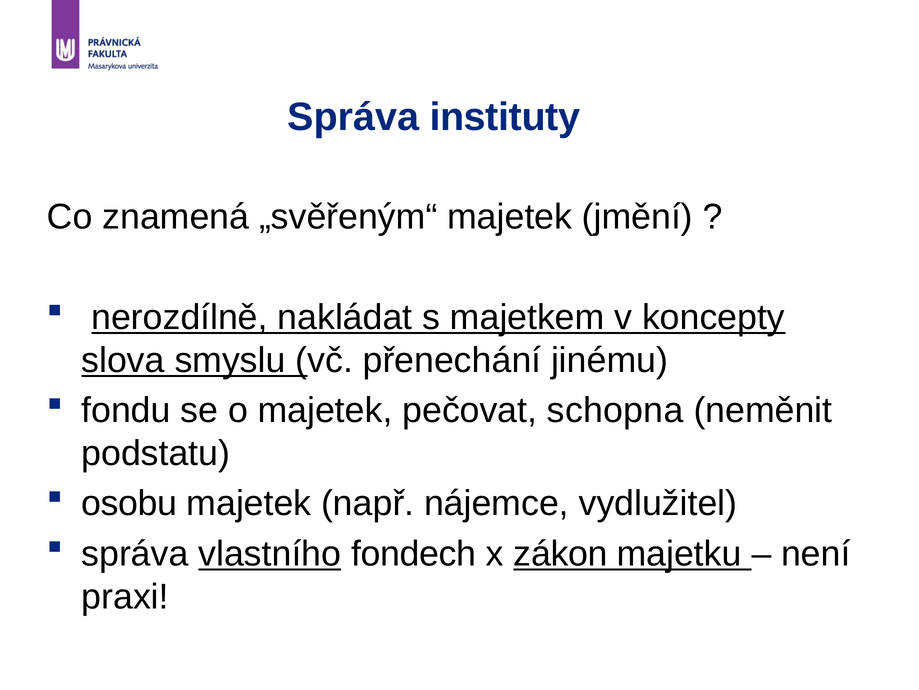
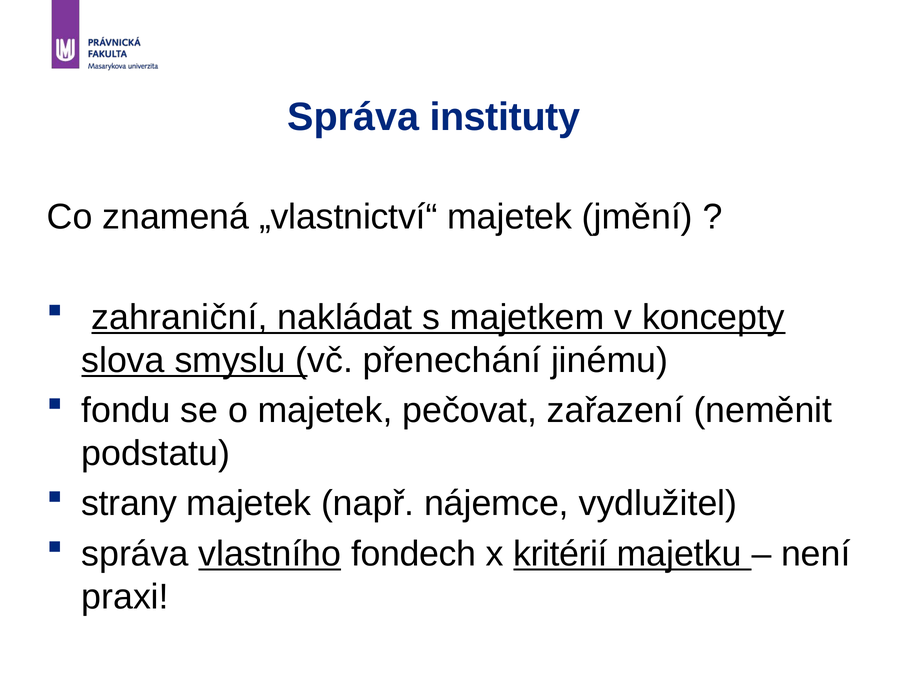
„svěřeným“: „svěřeným“ -> „vlastnictví“
nerozdílně: nerozdílně -> zahraniční
schopna: schopna -> zařazení
osobu: osobu -> strany
zákon: zákon -> kritérií
